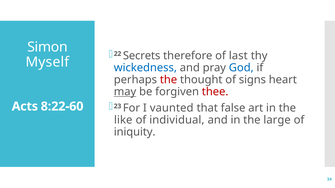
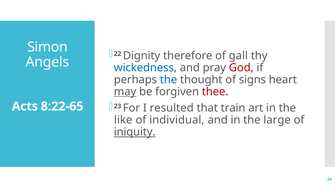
Secrets: Secrets -> Dignity
last: last -> gall
Myself: Myself -> Angels
God colour: blue -> red
the at (169, 80) colour: red -> blue
vaunted: vaunted -> resulted
false: false -> train
8:22-60: 8:22-60 -> 8:22-65
iniquity underline: none -> present
